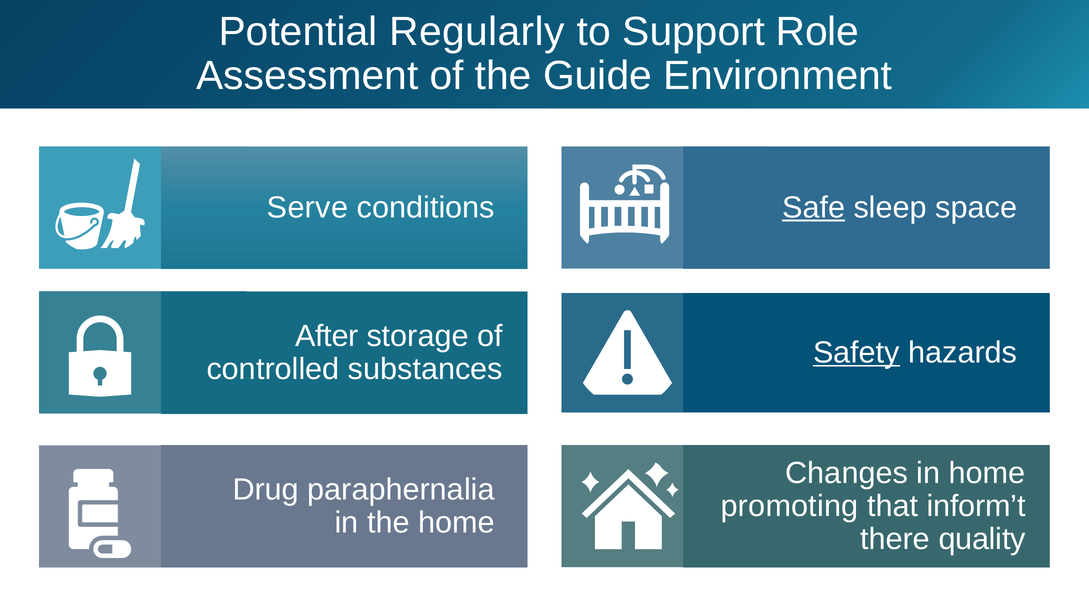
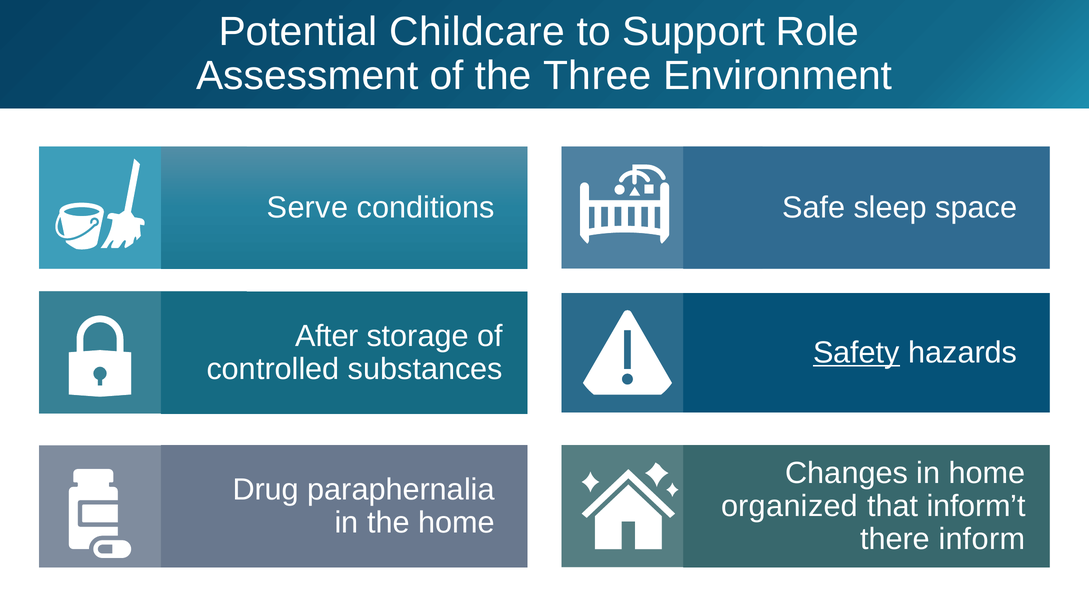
Regularly: Regularly -> Childcare
Guide: Guide -> Three
Safe underline: present -> none
promoting: promoting -> organized
quality: quality -> inform
